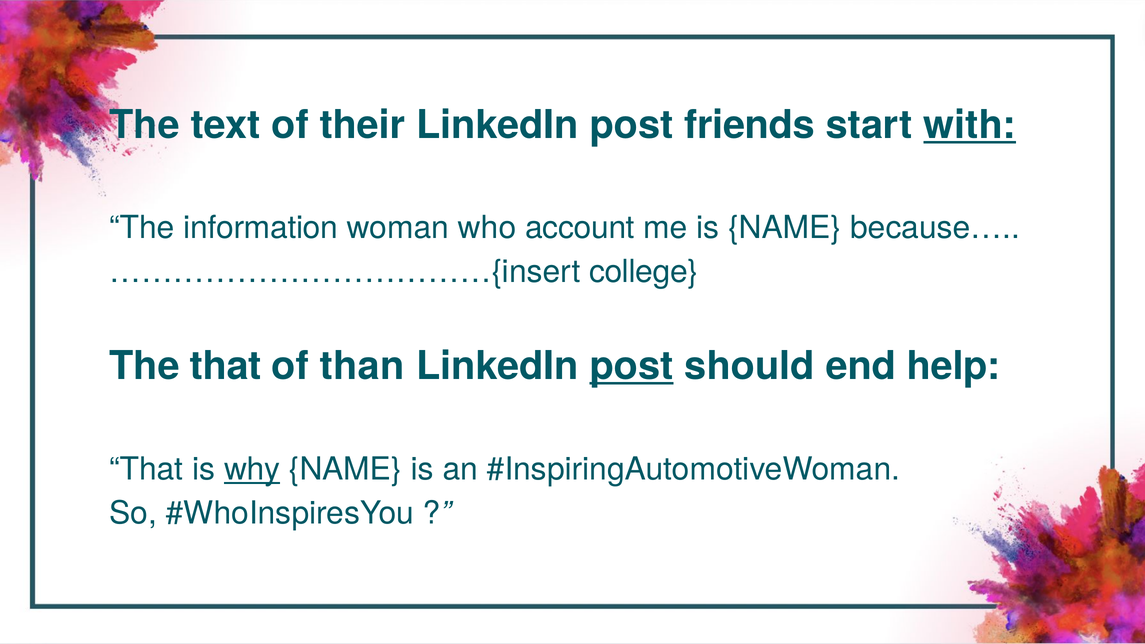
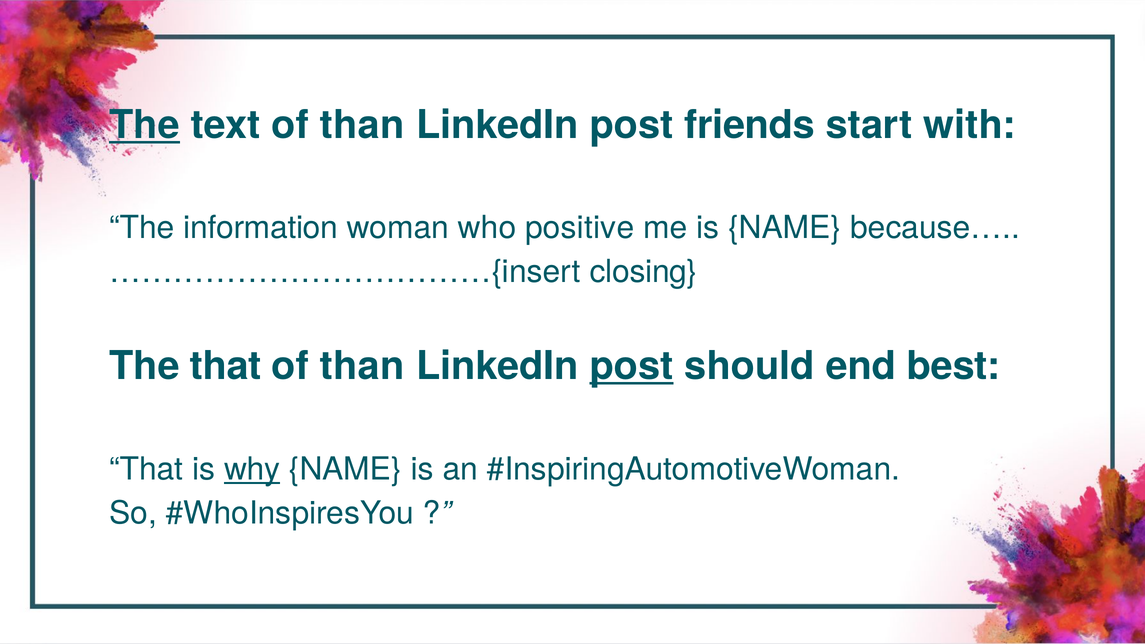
The at (145, 125) underline: none -> present
text of their: their -> than
with underline: present -> none
account: account -> positive
college: college -> closing
help: help -> best
